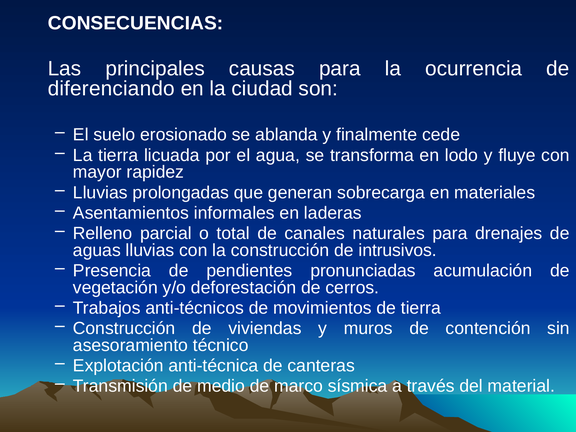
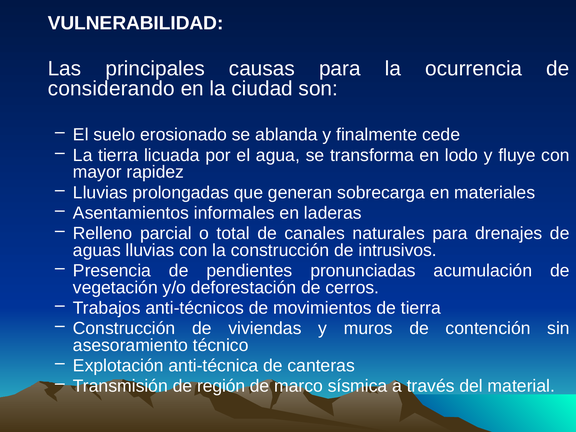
CONSECUENCIAS: CONSECUENCIAS -> VULNERABILIDAD
diferenciando: diferenciando -> considerando
medio: medio -> región
